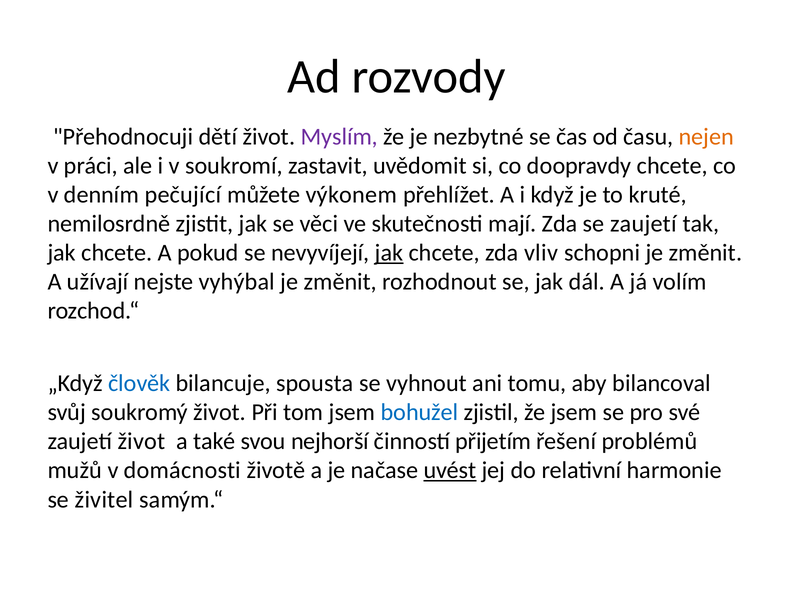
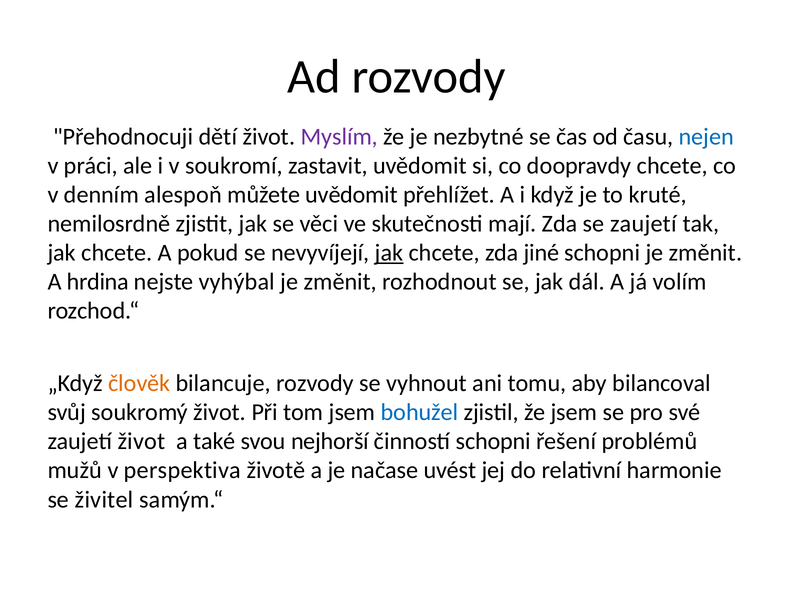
nejen colour: orange -> blue
pečující: pečující -> alespoň
můžete výkonem: výkonem -> uvědomit
vliv: vliv -> jiné
užívají: užívají -> hrdina
člověk colour: blue -> orange
bilancuje spousta: spousta -> rozvody
činností přijetím: přijetím -> schopni
domácnosti: domácnosti -> perspektiva
uvést underline: present -> none
